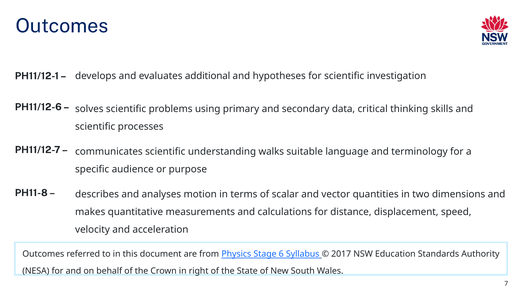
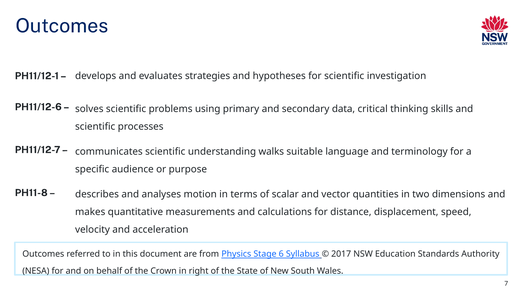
additional: additional -> strategies
